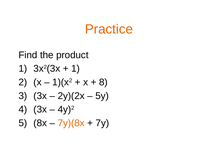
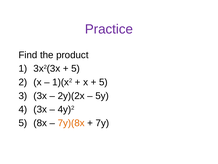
Practice colour: orange -> purple
1 at (76, 68): 1 -> 5
8 at (103, 82): 8 -> 5
